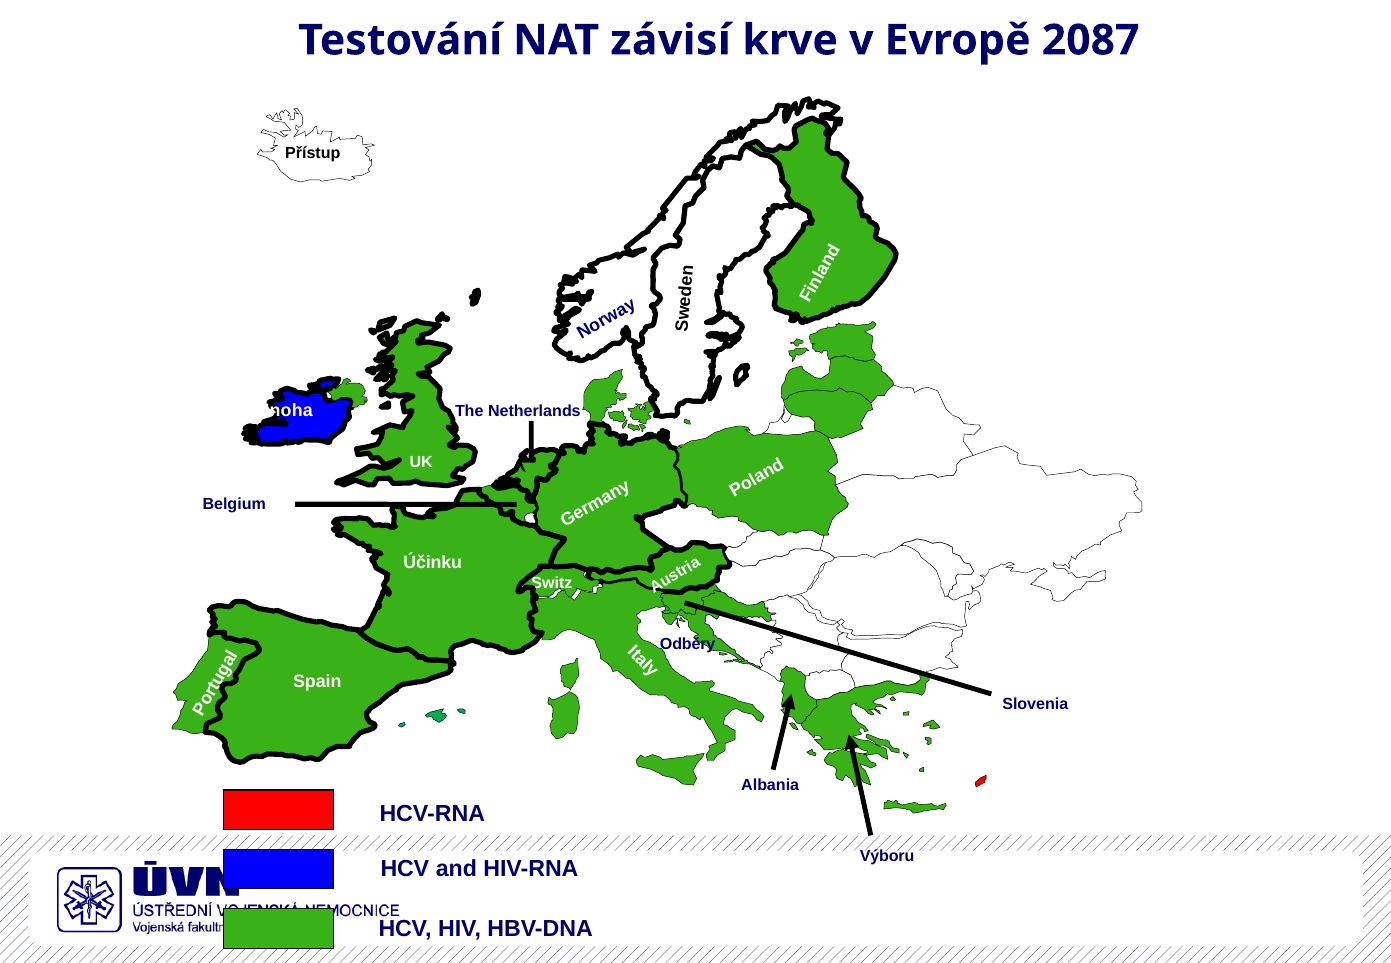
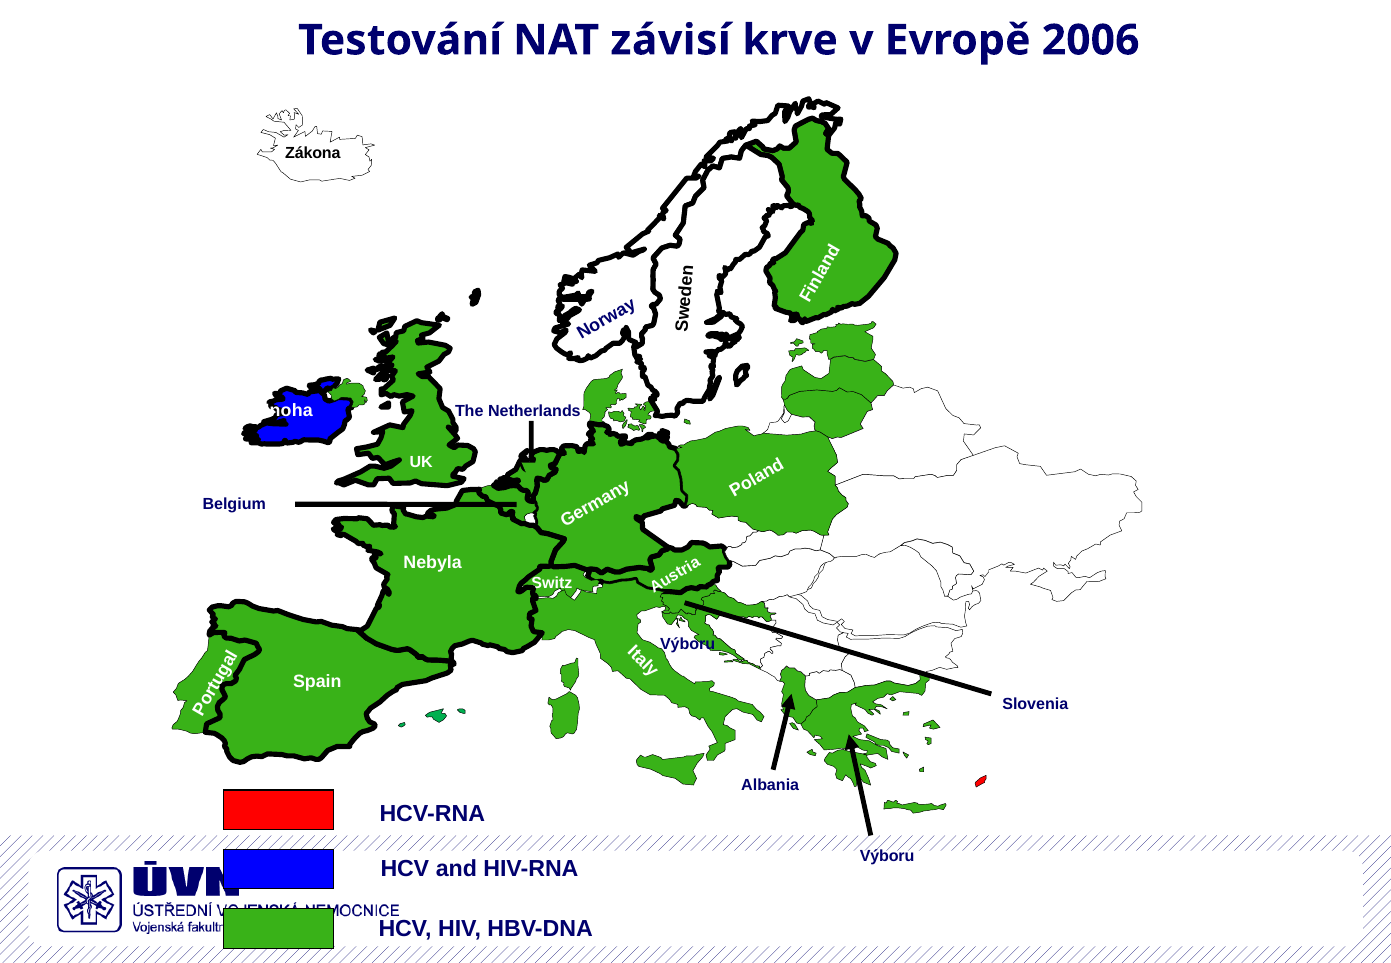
2087: 2087 -> 2006
Přístup: Přístup -> Zákona
Účinku: Účinku -> Nebyla
Odběry at (688, 644): Odběry -> Výboru
